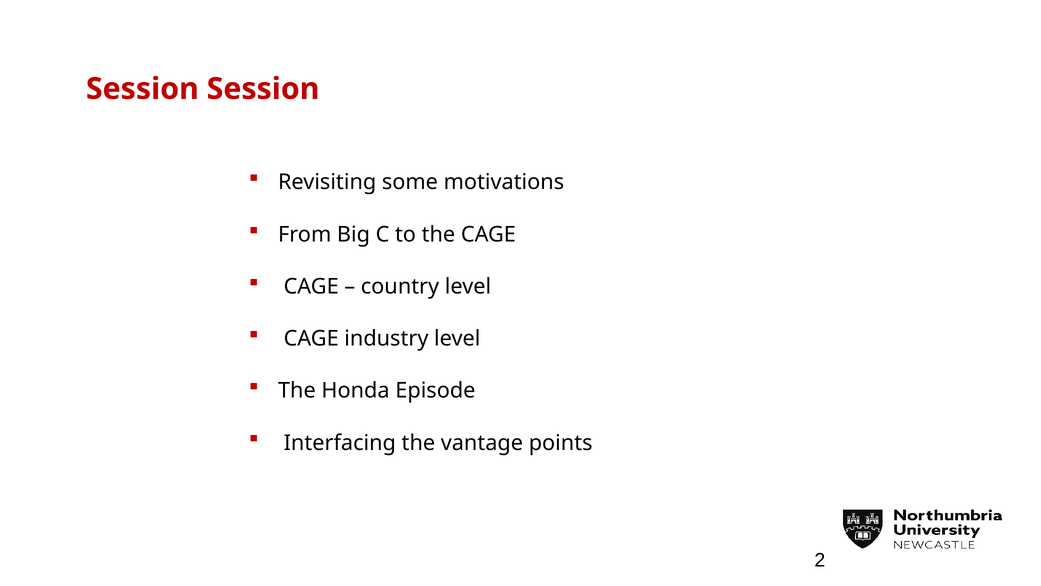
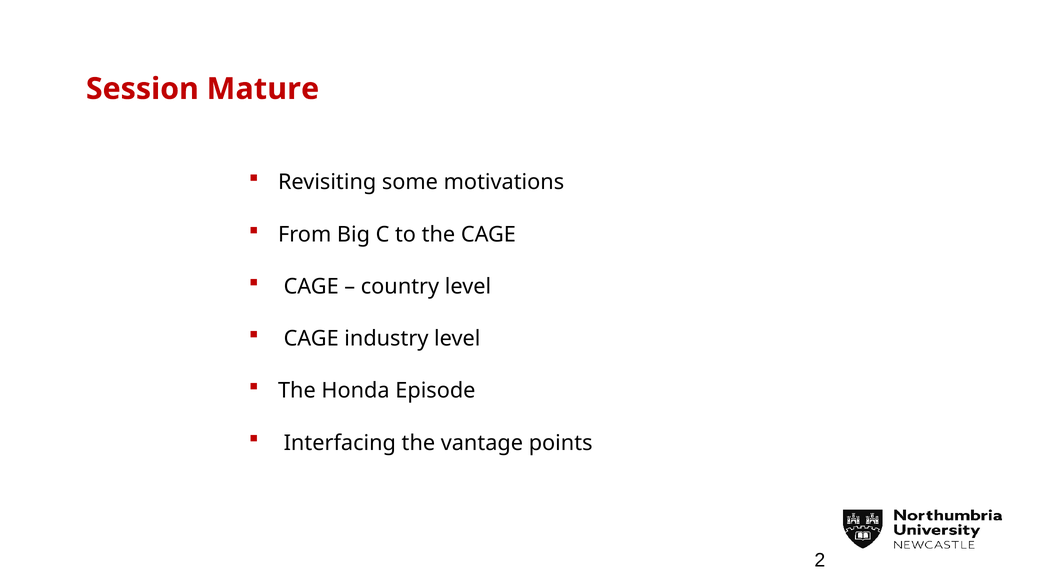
Session Session: Session -> Mature
